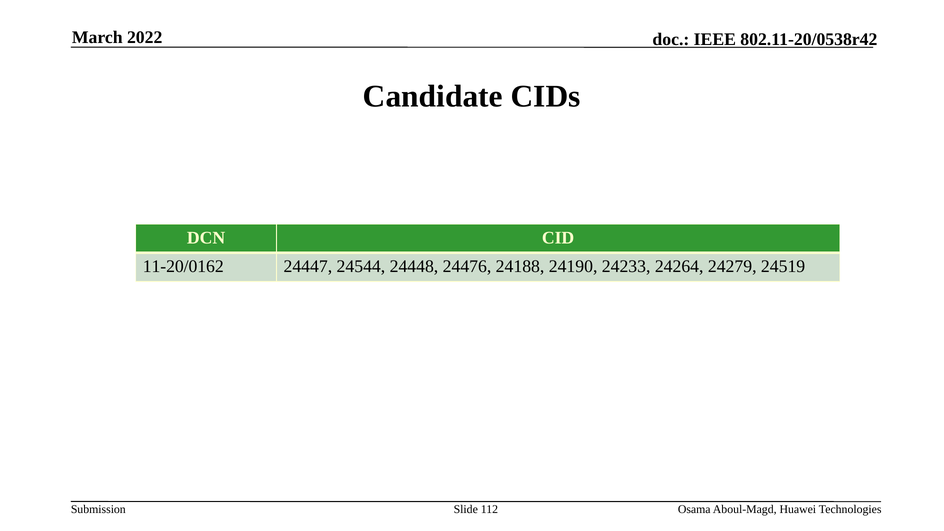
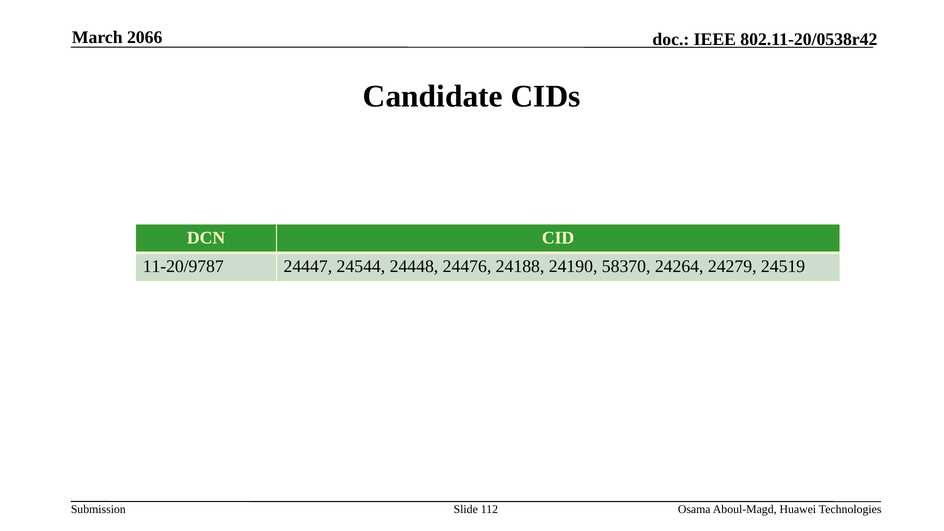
2022: 2022 -> 2066
11-20/0162: 11-20/0162 -> 11-20/9787
24233: 24233 -> 58370
